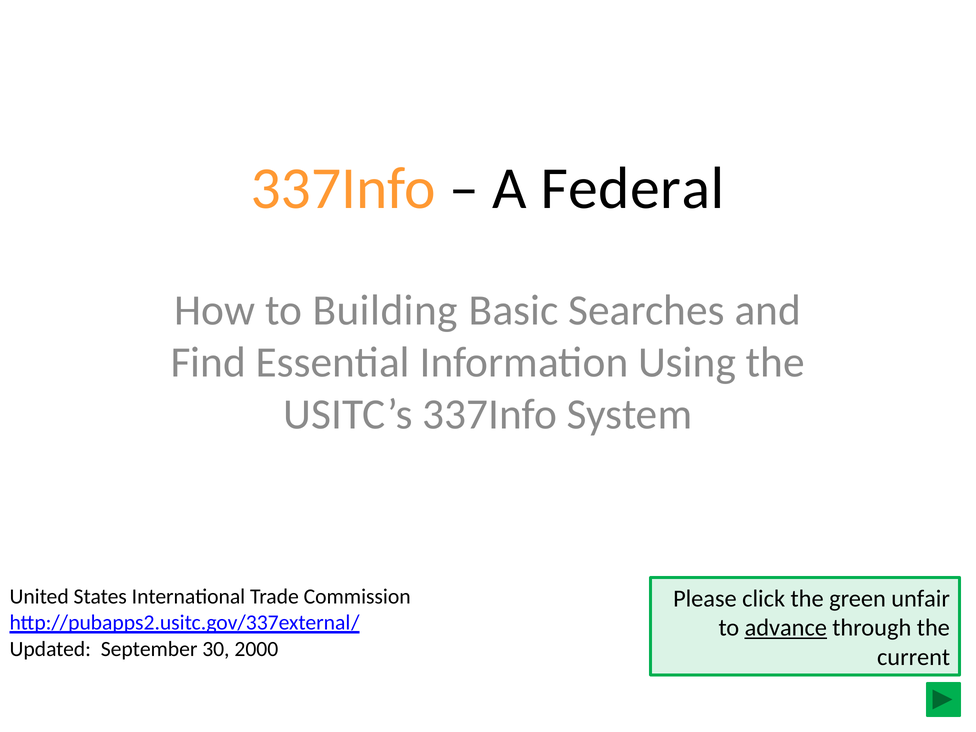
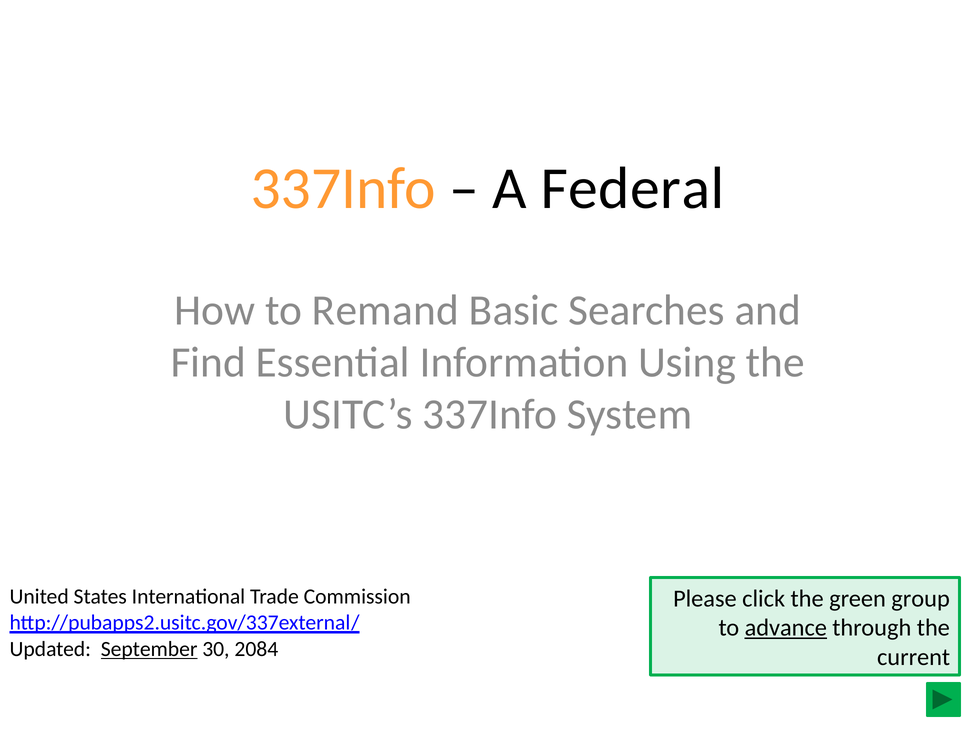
Building: Building -> Remand
unfair: unfair -> group
September underline: none -> present
2000: 2000 -> 2084
